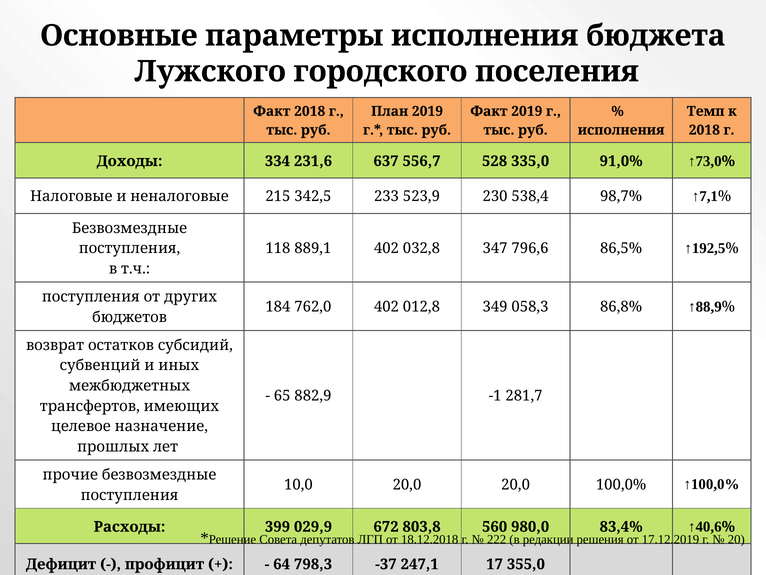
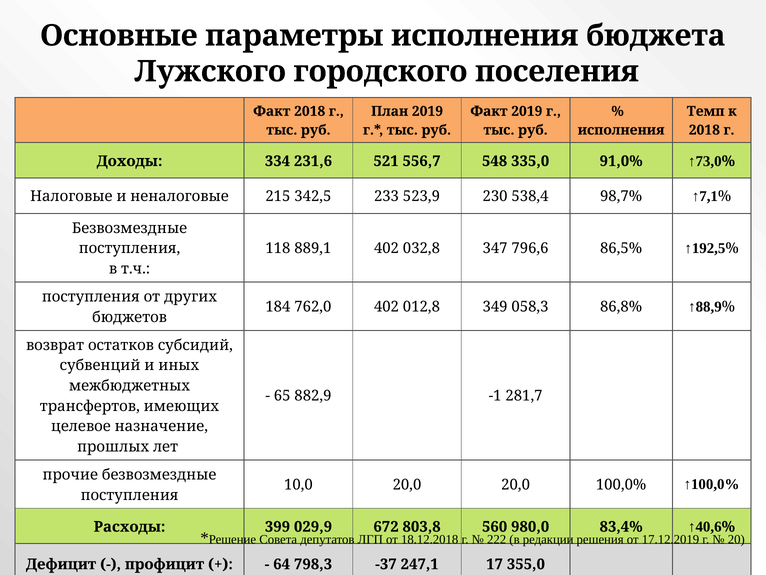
637: 637 -> 521
528: 528 -> 548
